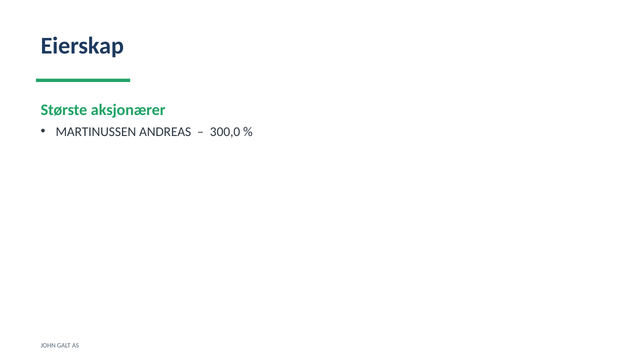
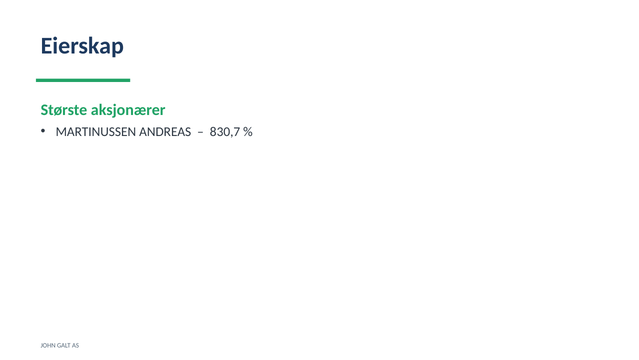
300,0: 300,0 -> 830,7
